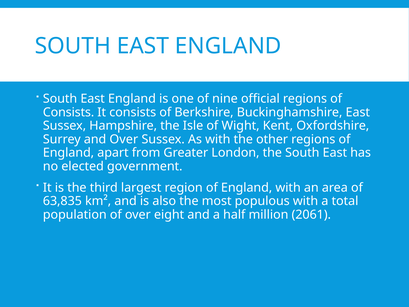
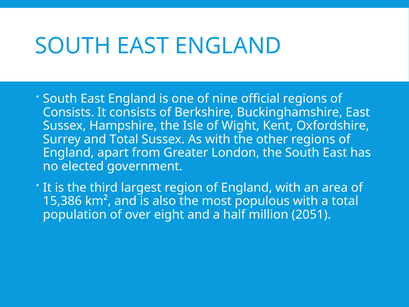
and Over: Over -> Total
63,835: 63,835 -> 15,386
2061: 2061 -> 2051
